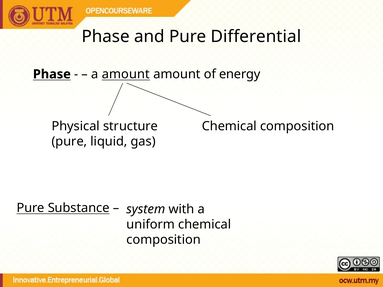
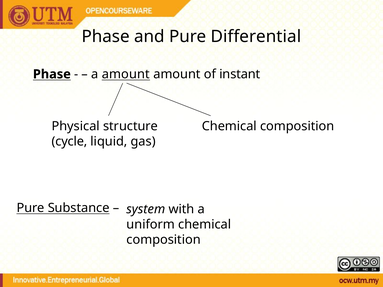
energy: energy -> instant
pure at (69, 142): pure -> cycle
